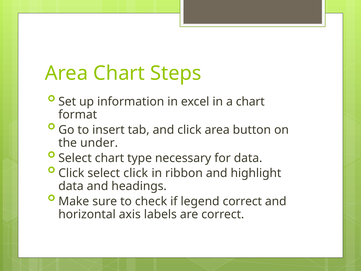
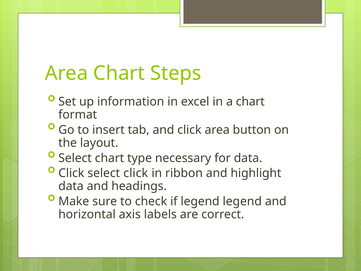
under: under -> layout
legend correct: correct -> legend
